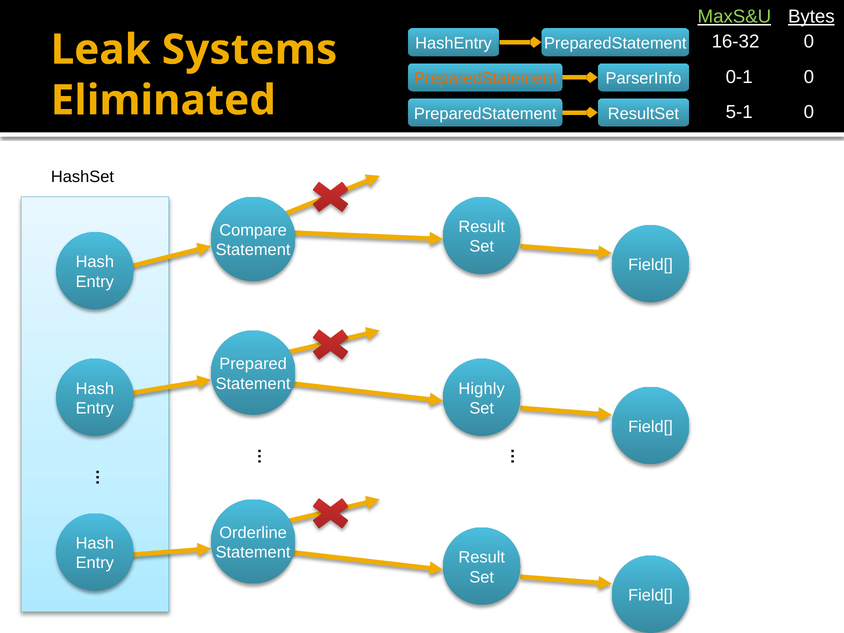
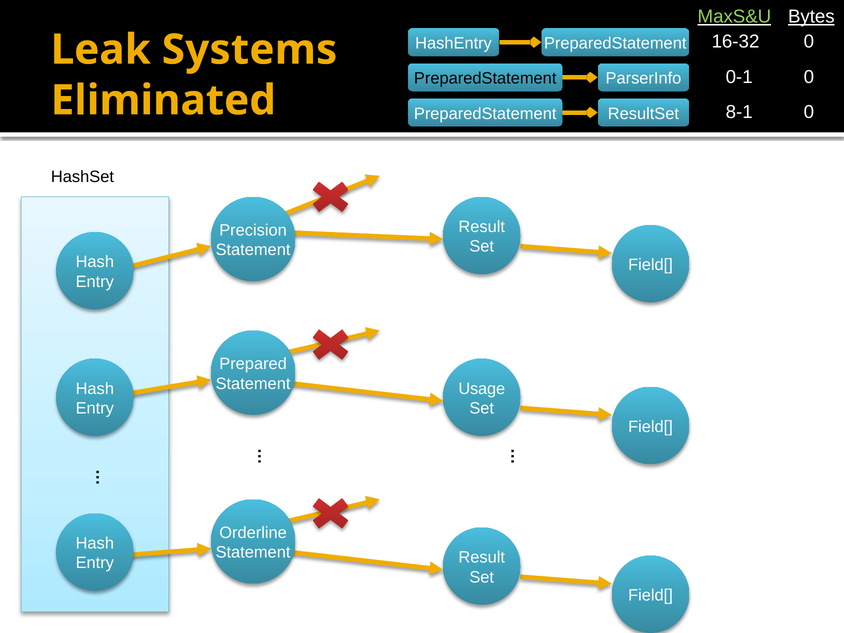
PreparedStatement at (485, 78) colour: orange -> black
5-1: 5-1 -> 8-1
Compare: Compare -> Precision
Highly: Highly -> Usage
